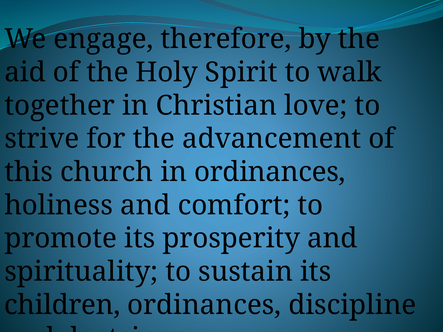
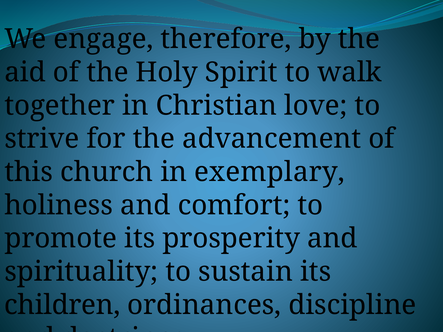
in ordinances: ordinances -> exemplary
